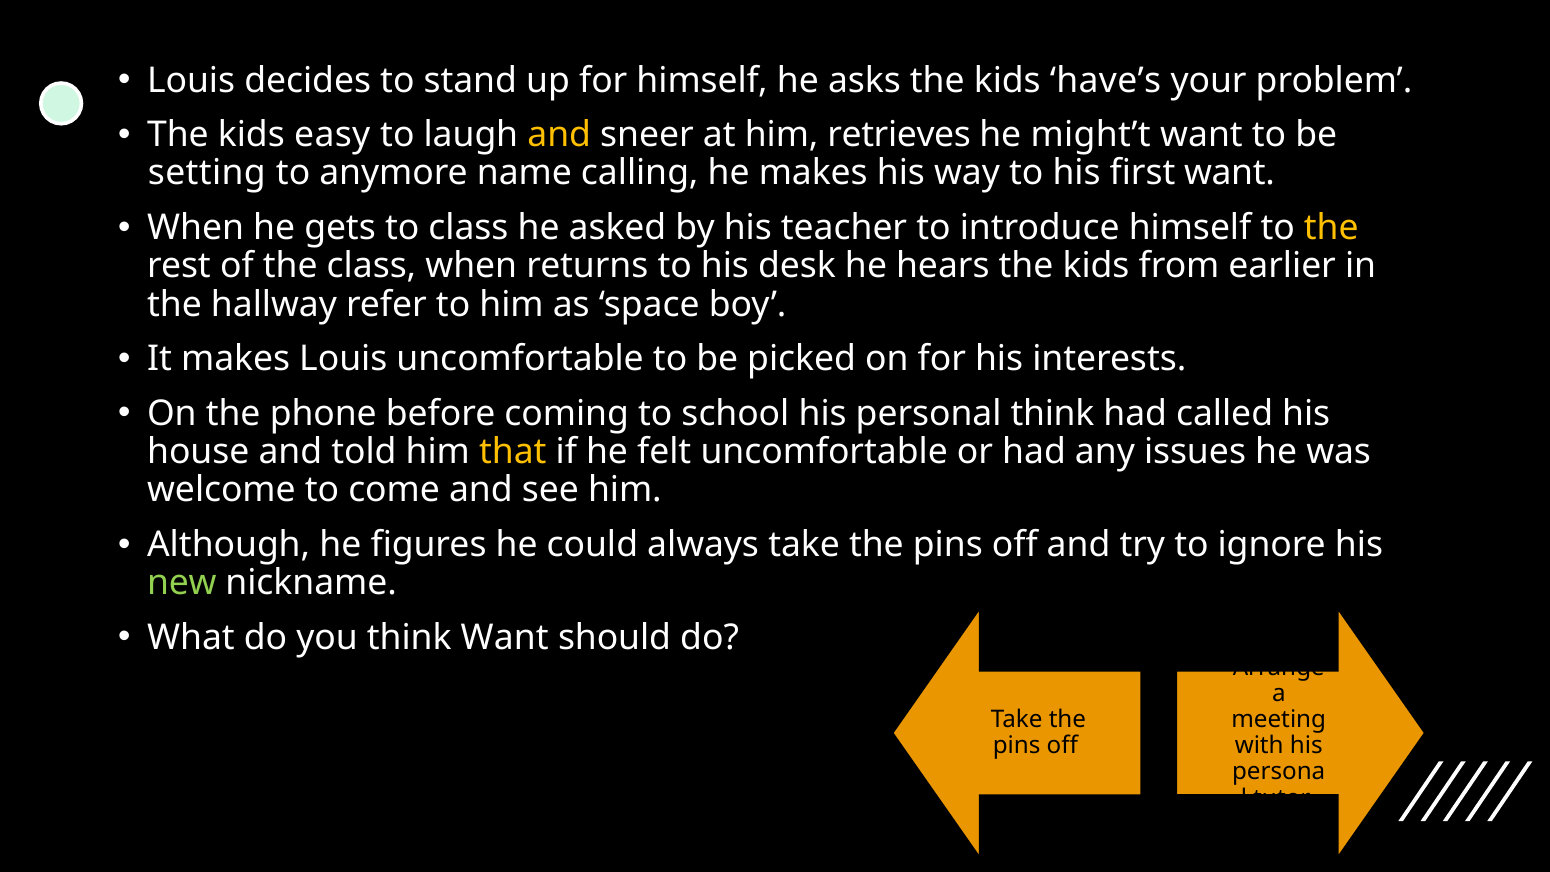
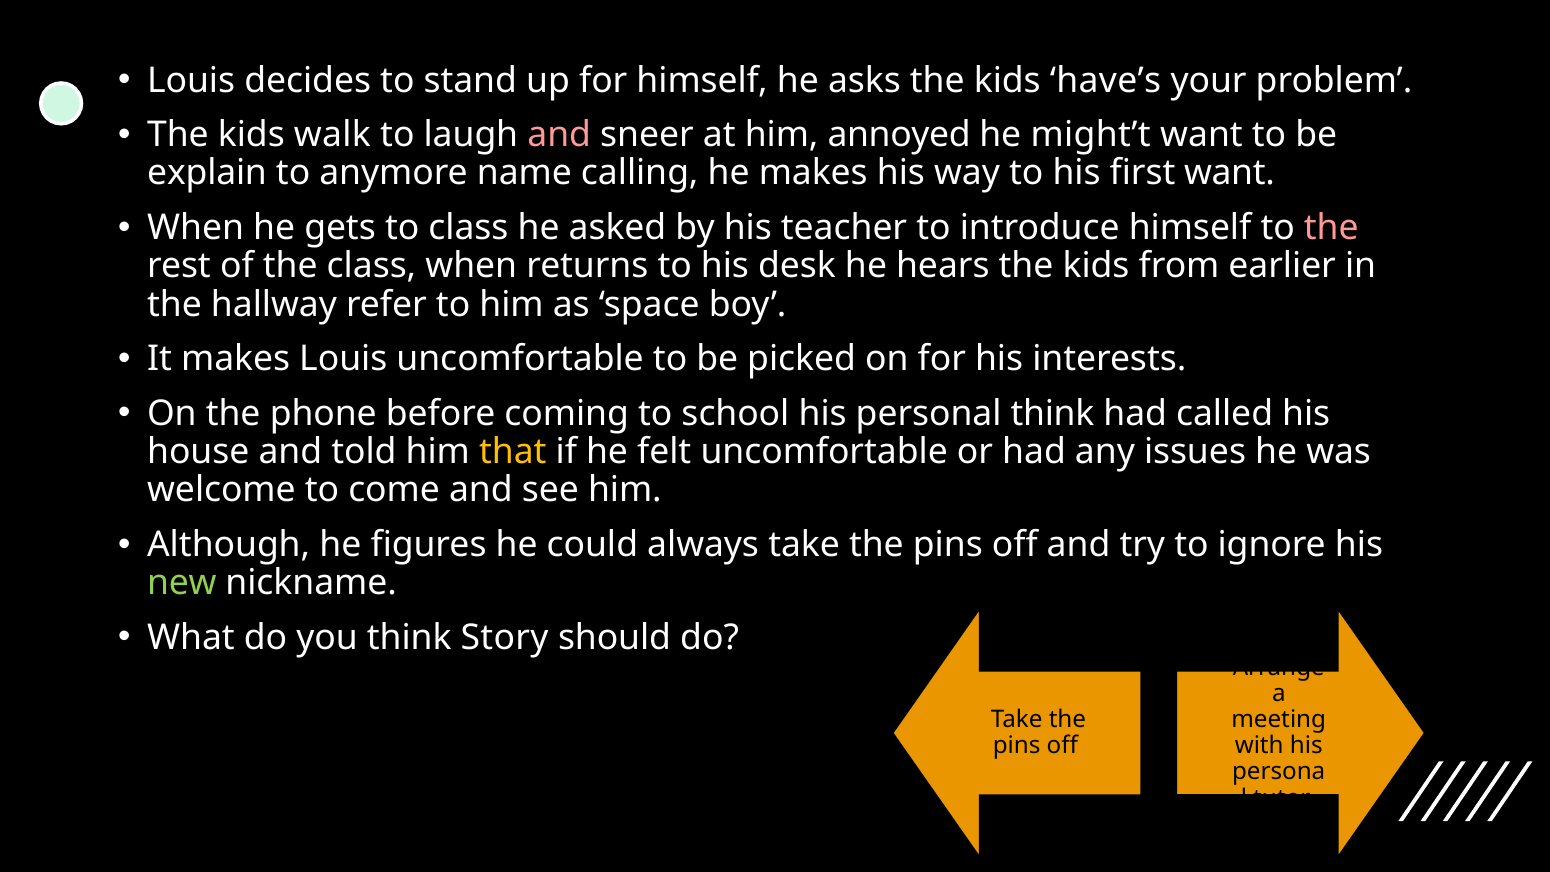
easy: easy -> walk
and at (559, 135) colour: yellow -> pink
retrieves: retrieves -> annoyed
setting: setting -> explain
the at (1331, 228) colour: yellow -> pink
think Want: Want -> Story
